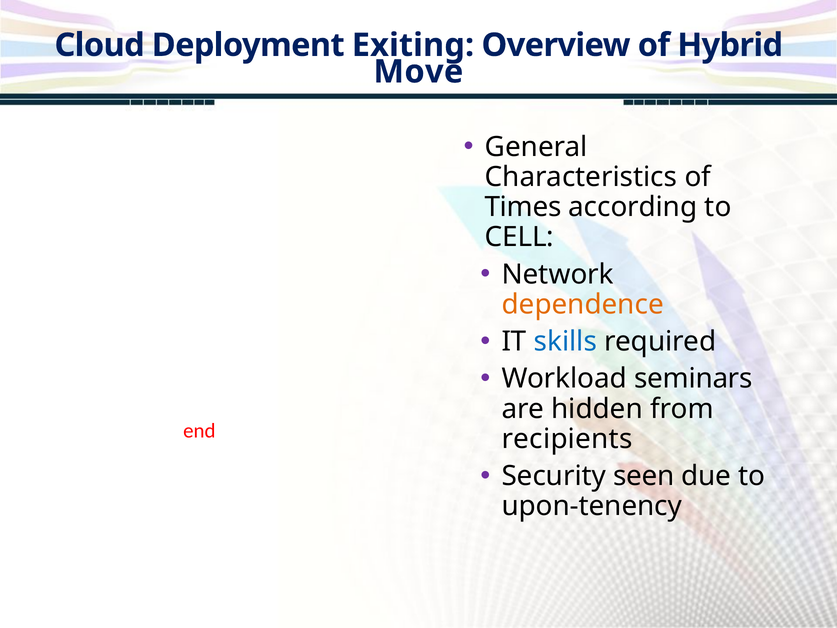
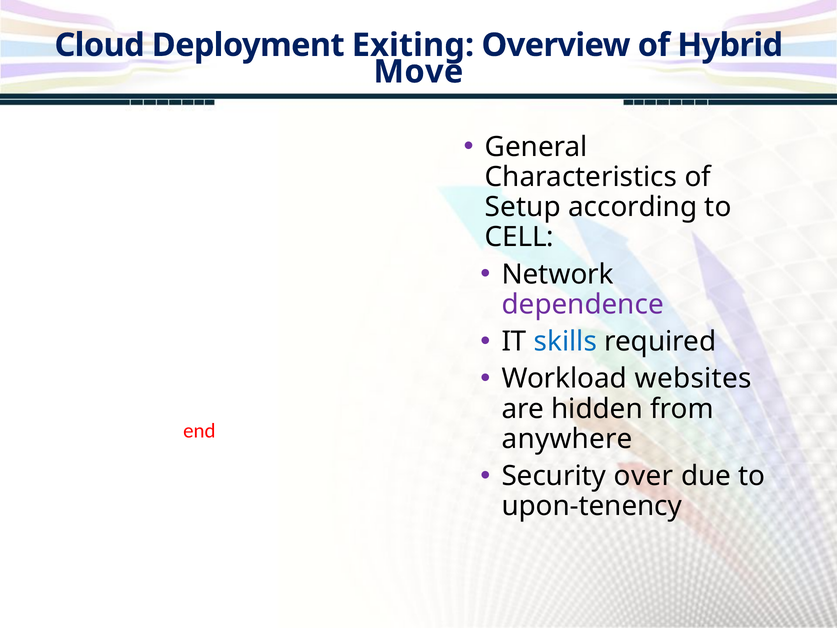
Times: Times -> Setup
dependence colour: orange -> purple
seminars: seminars -> websites
recipients: recipients -> anywhere
seen: seen -> over
